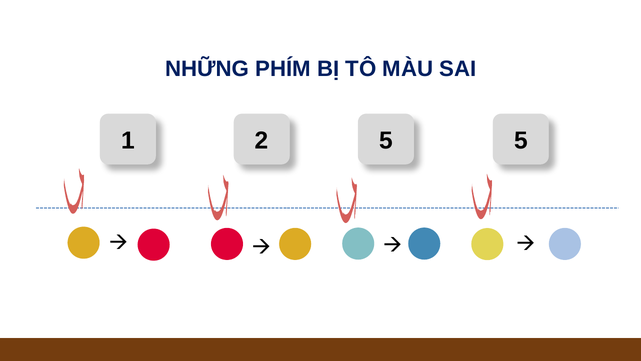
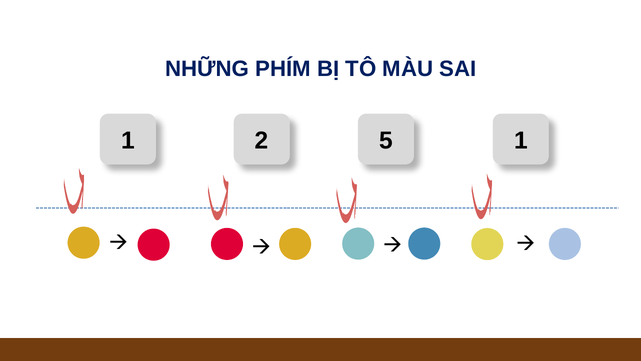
2 5: 5 -> 1
